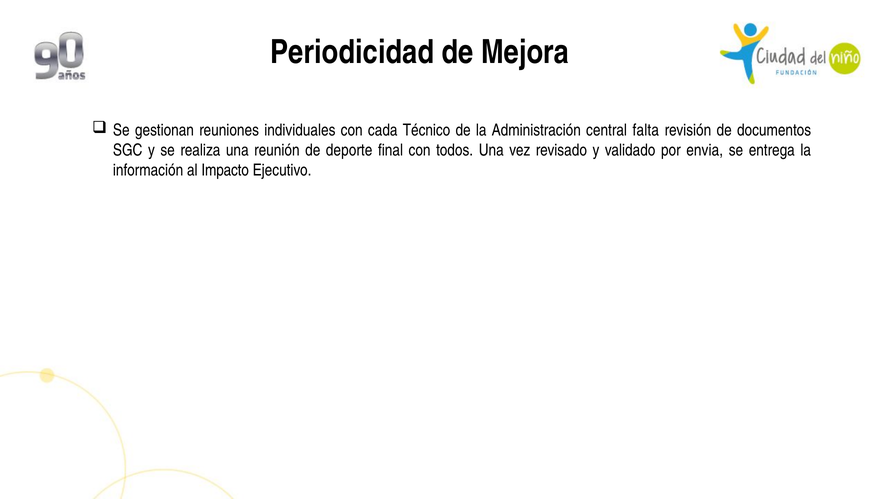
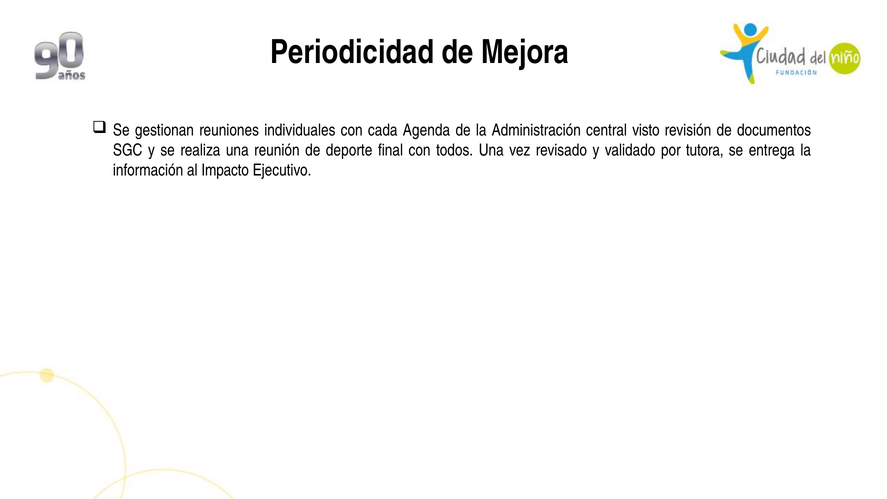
Técnico: Técnico -> Agenda
falta: falta -> visto
envia: envia -> tutora
